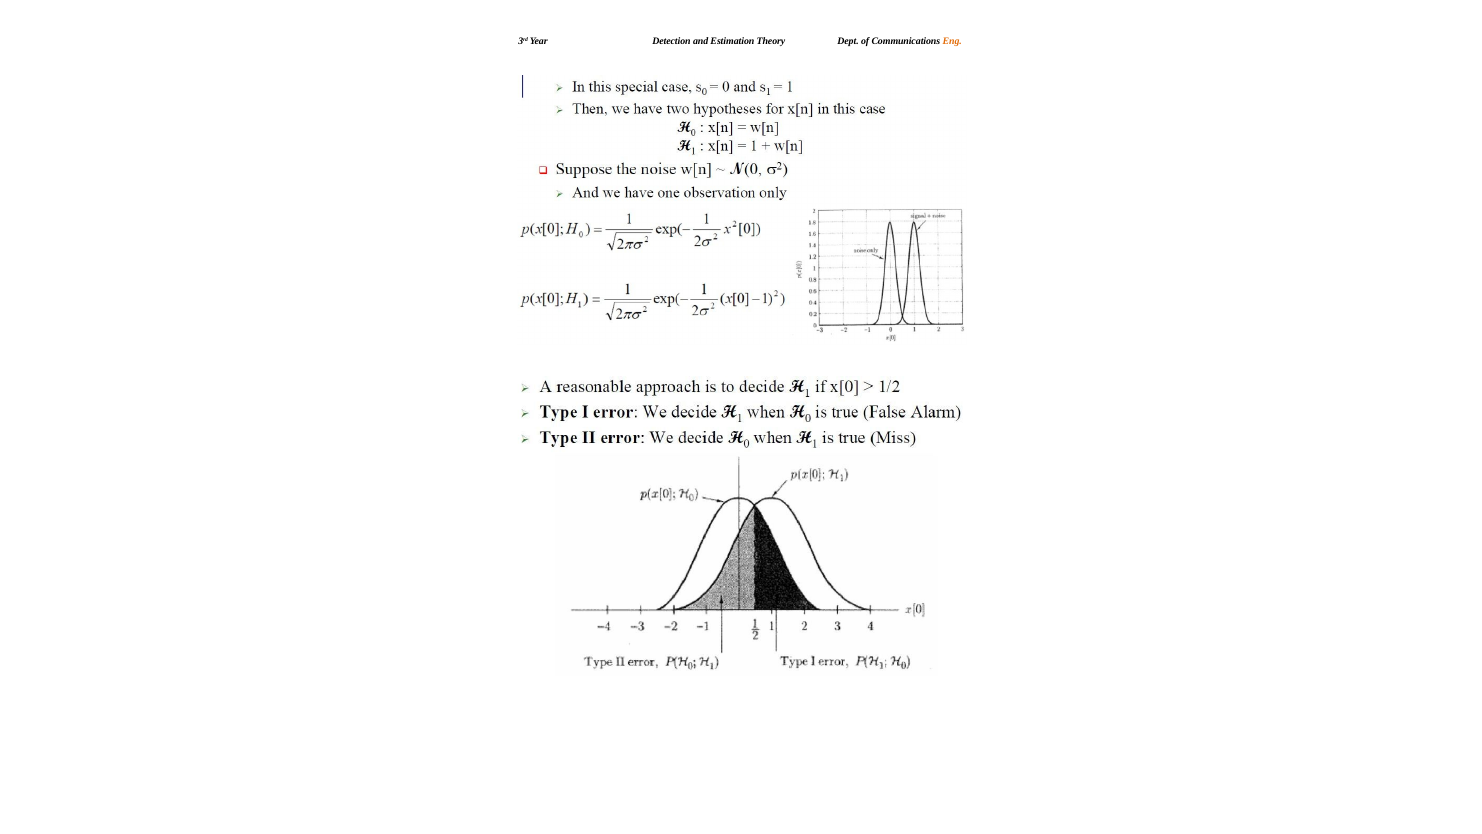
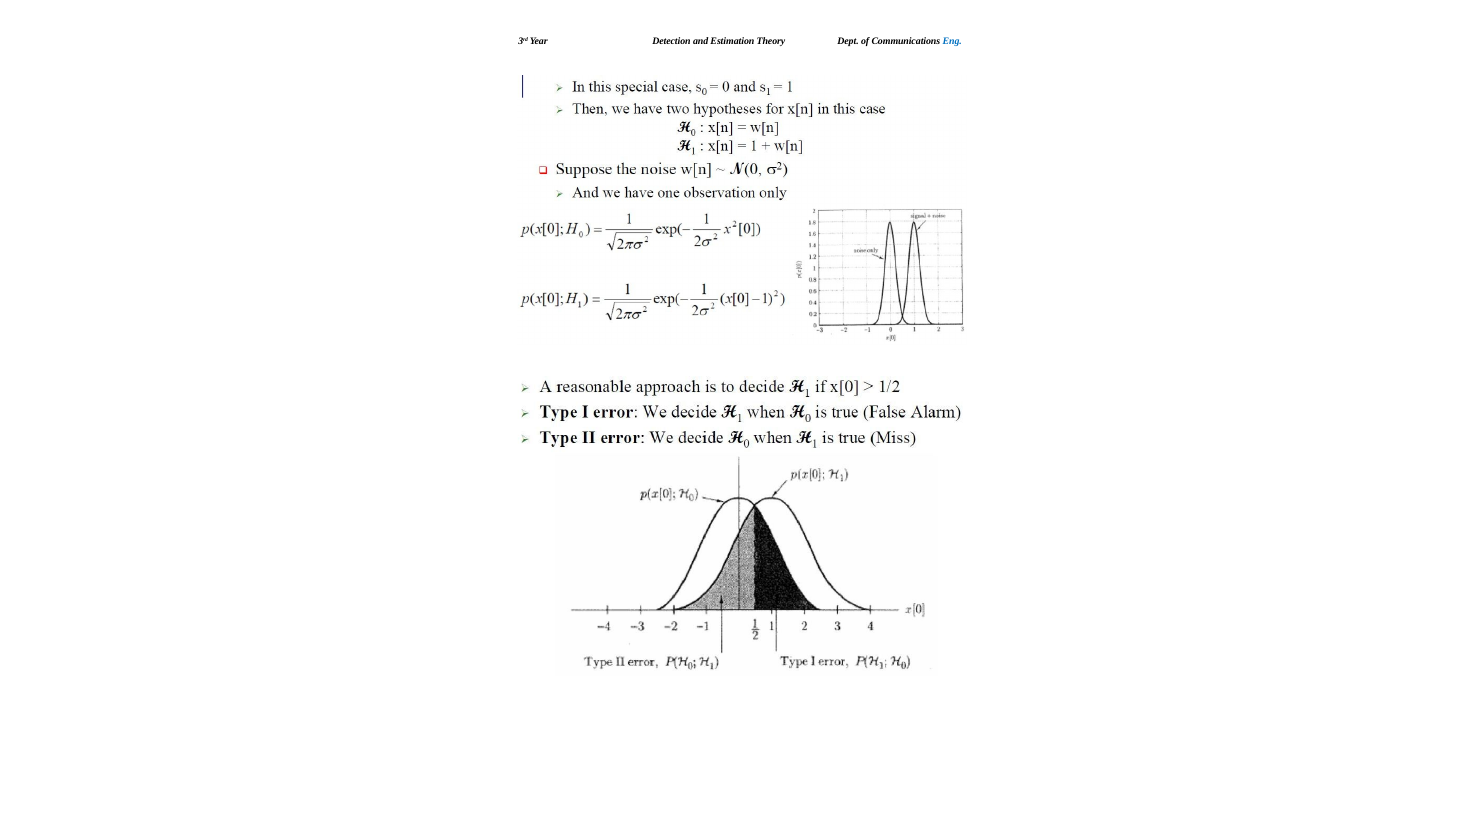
Eng colour: orange -> blue
